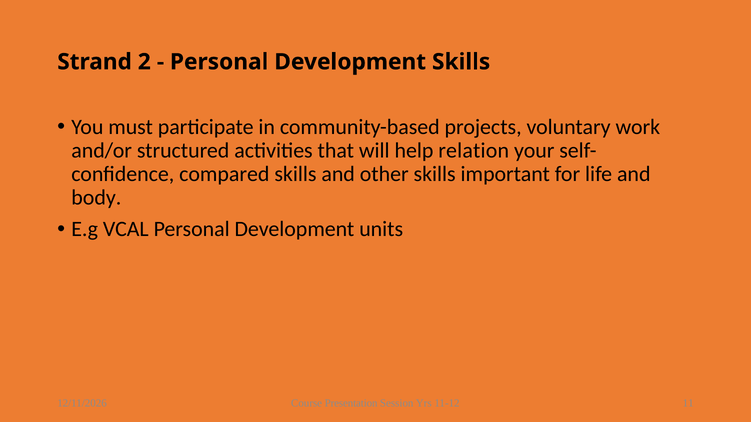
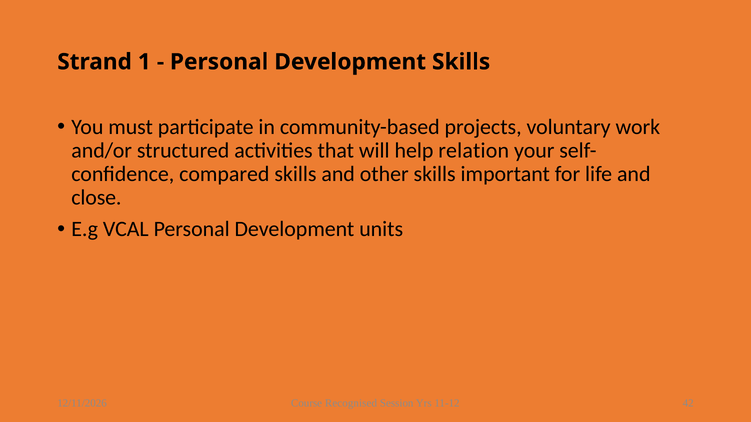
2: 2 -> 1
body: body -> close
Presentation: Presentation -> Recognised
11: 11 -> 42
